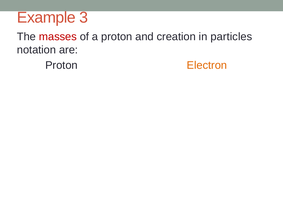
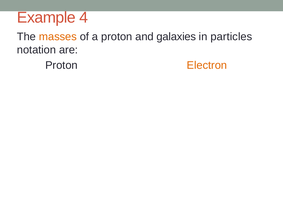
3: 3 -> 4
masses colour: red -> orange
creation: creation -> galaxies
